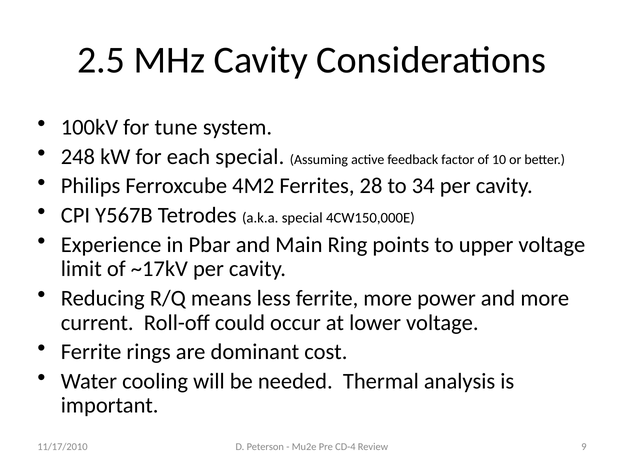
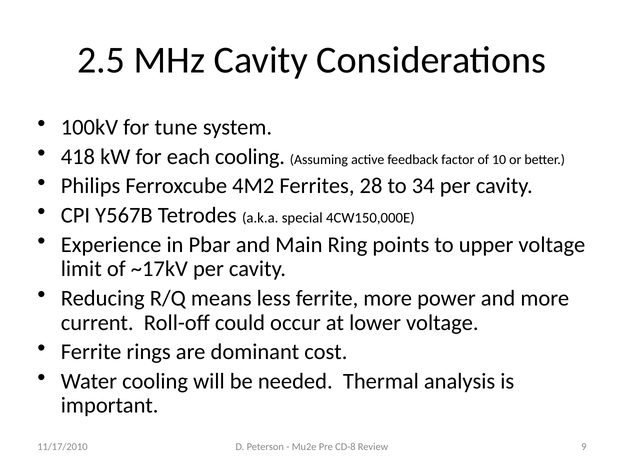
248: 248 -> 418
each special: special -> cooling
CD-4: CD-4 -> CD-8
